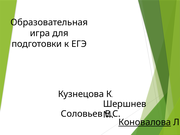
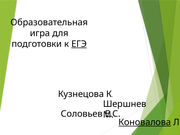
ЕГЭ underline: none -> present
